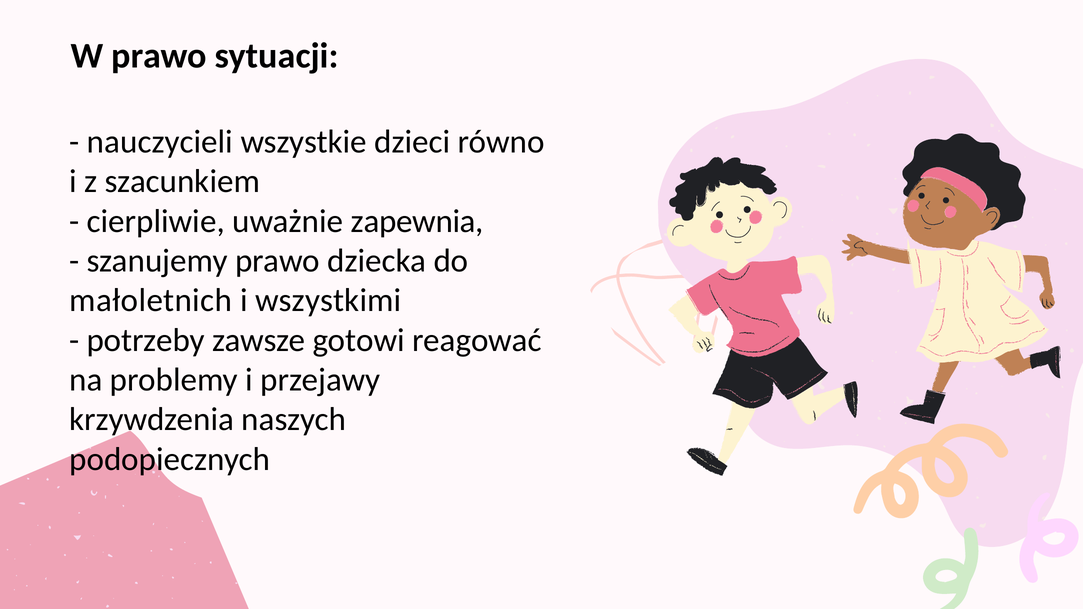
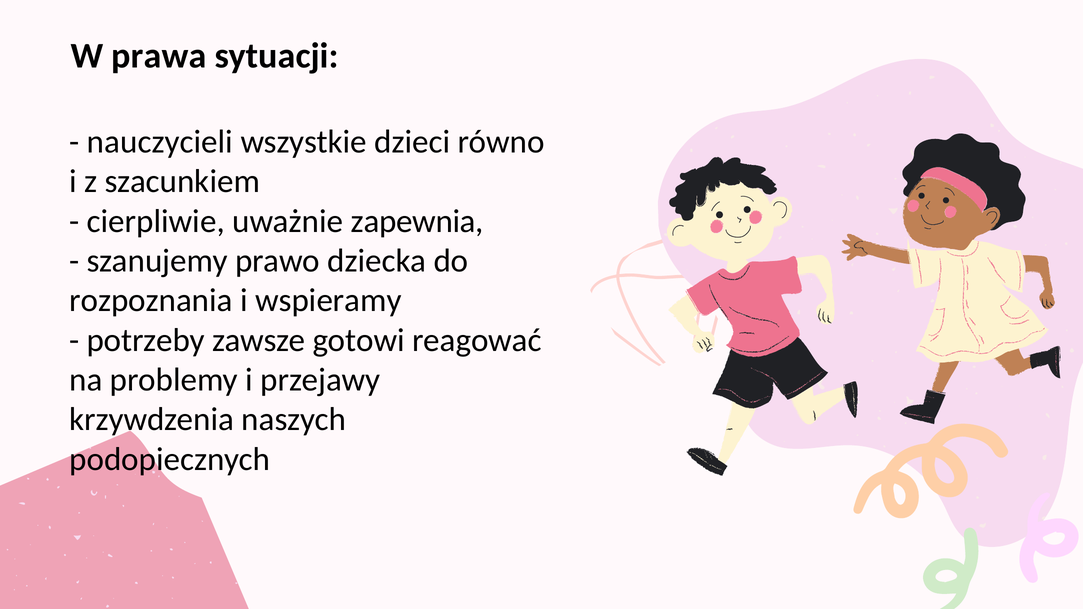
W prawo: prawo -> prawa
małoletnich: małoletnich -> rozpoznania
wszystkimi: wszystkimi -> wspieramy
